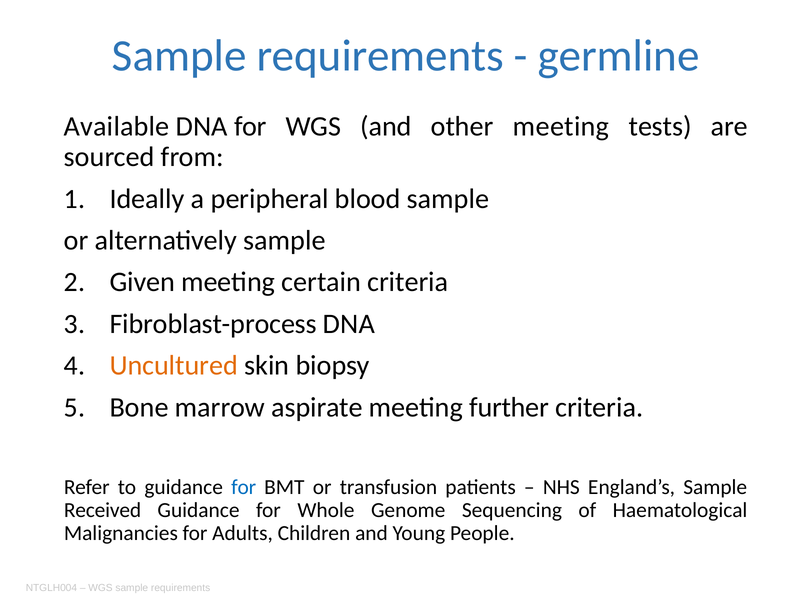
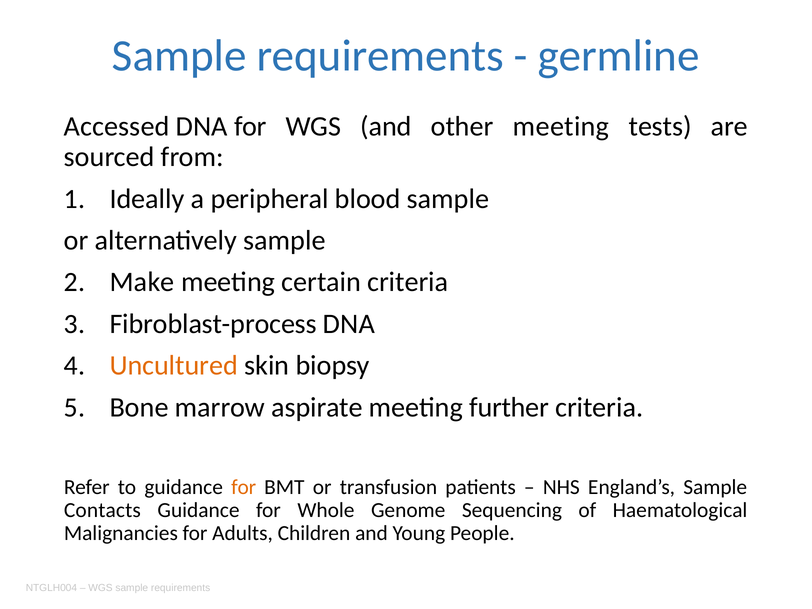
Available: Available -> Accessed
Given: Given -> Make
for at (244, 487) colour: blue -> orange
Received: Received -> Contacts
